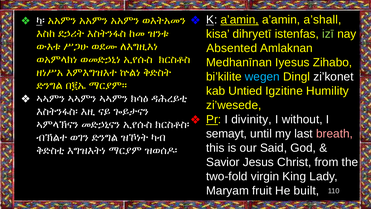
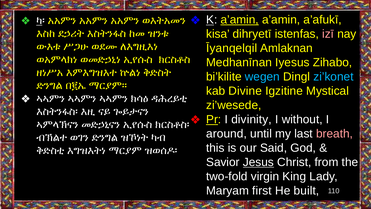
a’shall: a’shall -> a’afukī
izī colour: light green -> pink
Absented: Absented -> Īyanqelqil
zi’konet colour: white -> light blue
Untied: Untied -> Divine
Humility: Humility -> Mystical
semayt: semayt -> around
Jesus underline: none -> present
fruit: fruit -> first
